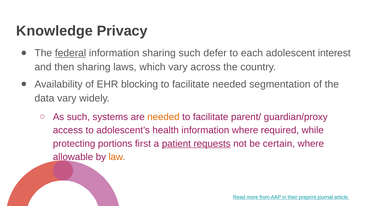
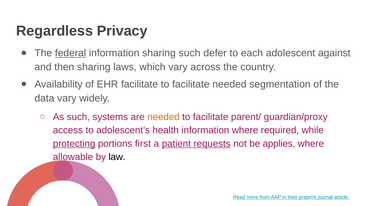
Knowledge: Knowledge -> Regardless
interest: interest -> against
EHR blocking: blocking -> facilitate
protecting underline: none -> present
certain: certain -> applies
law colour: orange -> black
